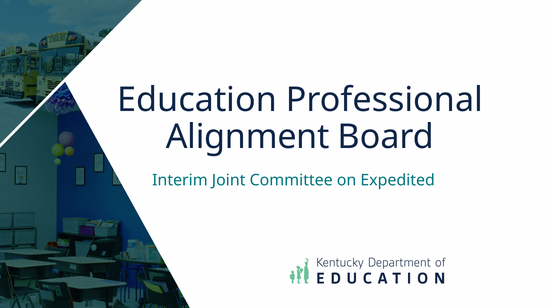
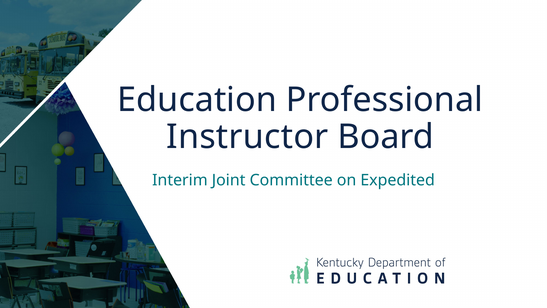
Alignment: Alignment -> Instructor
